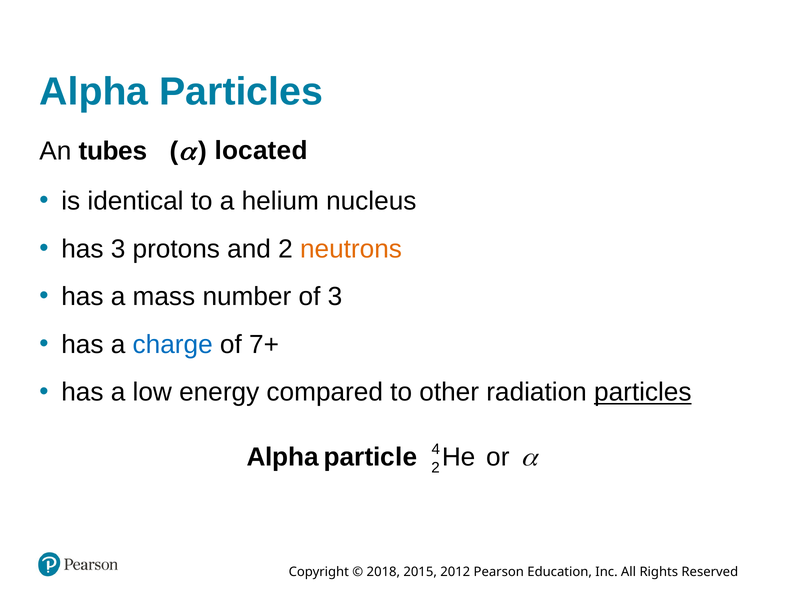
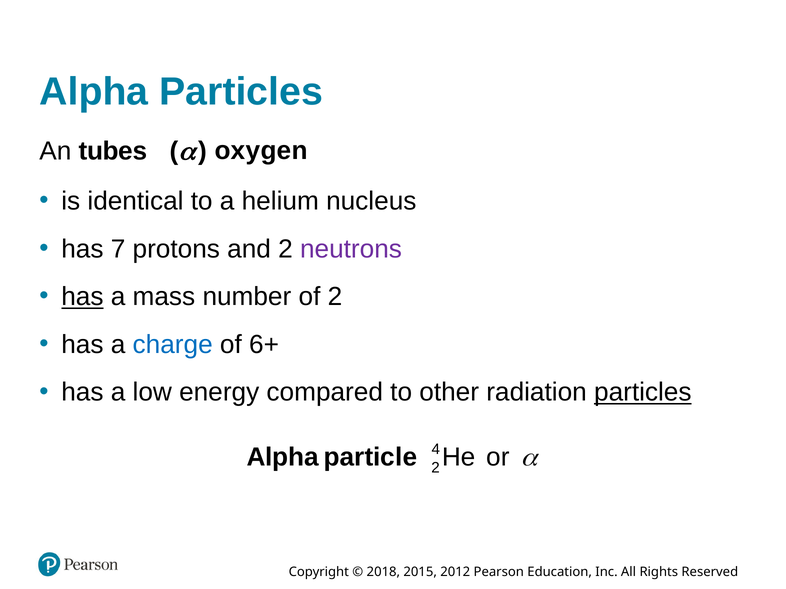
located: located -> oxygen
has 3: 3 -> 7
neutrons colour: orange -> purple
has at (82, 297) underline: none -> present
of 3: 3 -> 2
7+: 7+ -> 6+
